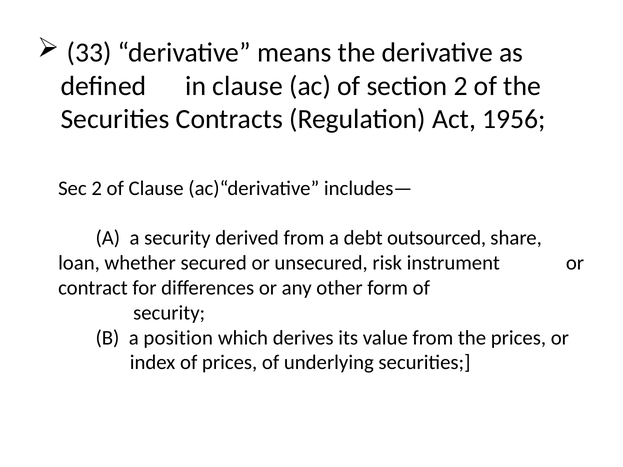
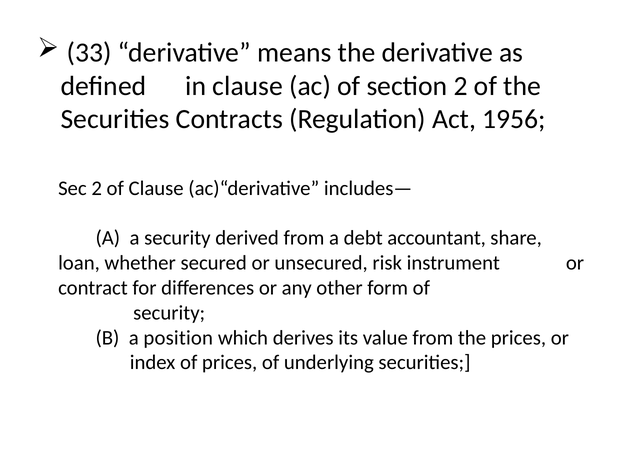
outsourced: outsourced -> accountant
